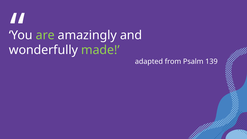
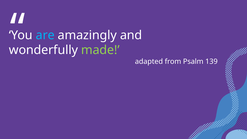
are colour: light green -> light blue
